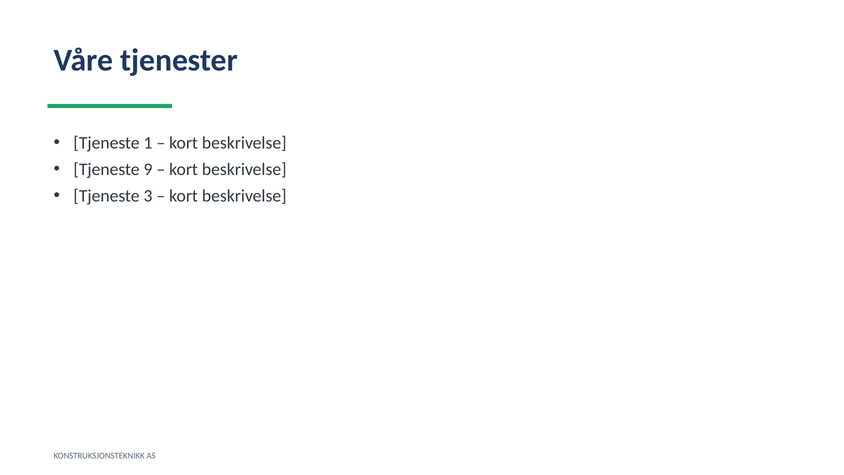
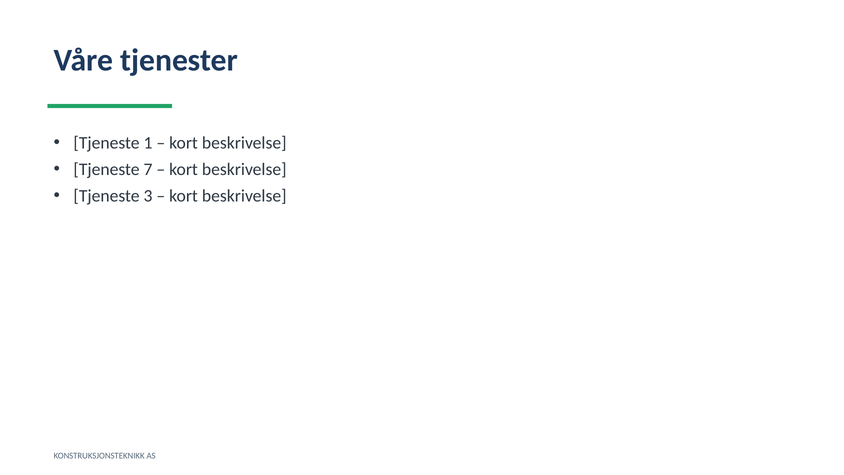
9: 9 -> 7
